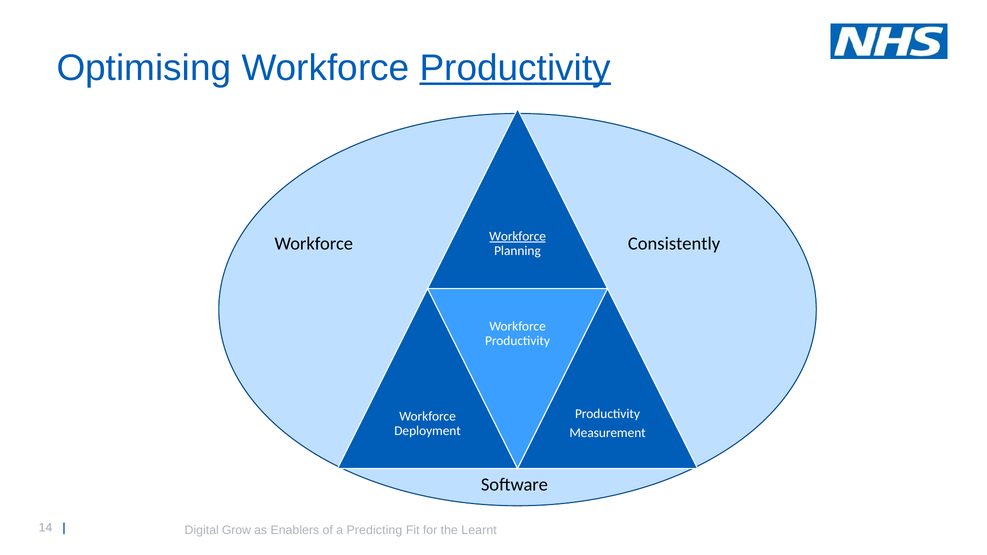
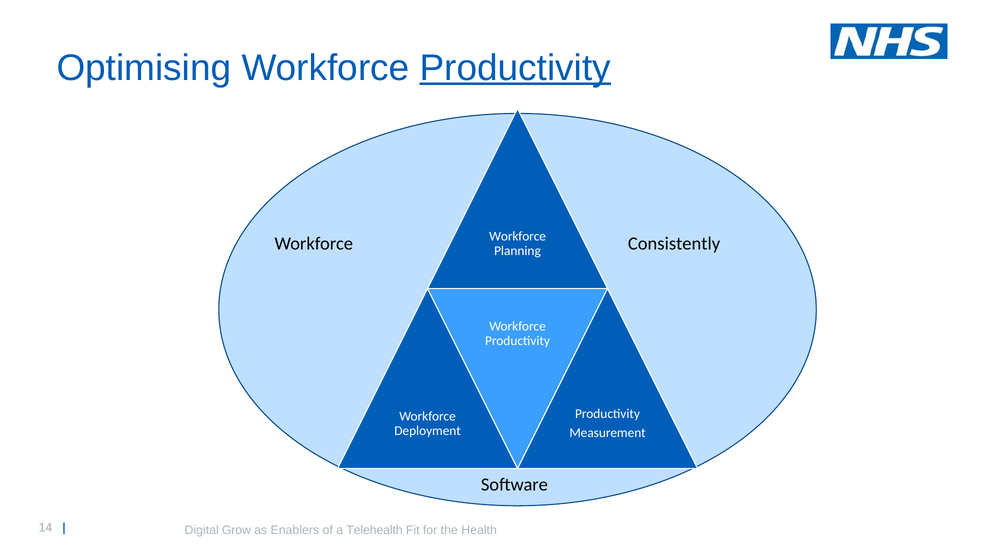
Workforce at (518, 236) underline: present -> none
Predicting: Predicting -> Telehealth
Learnt: Learnt -> Health
